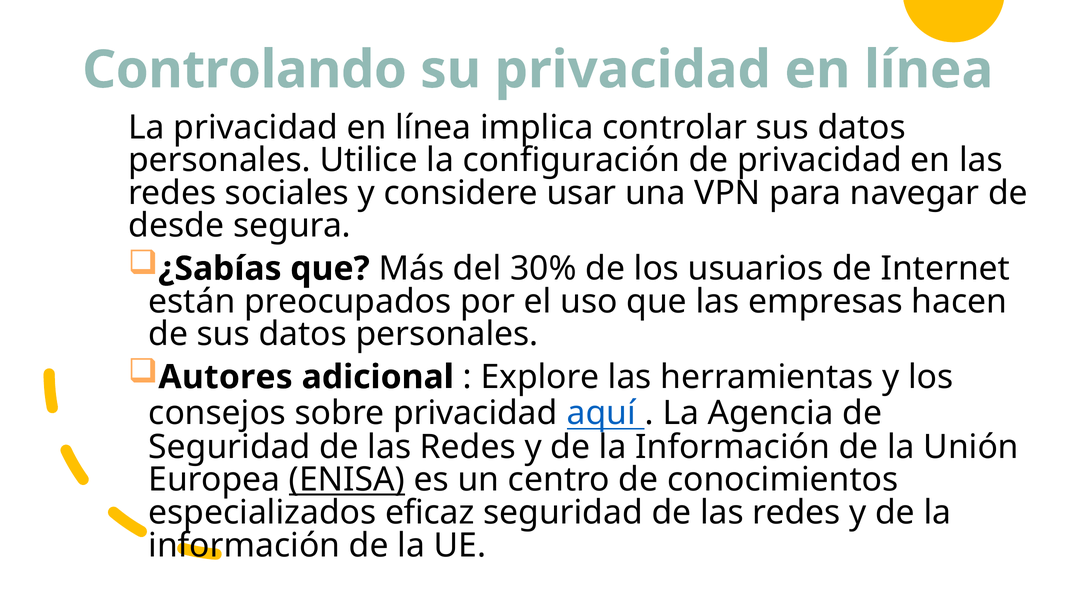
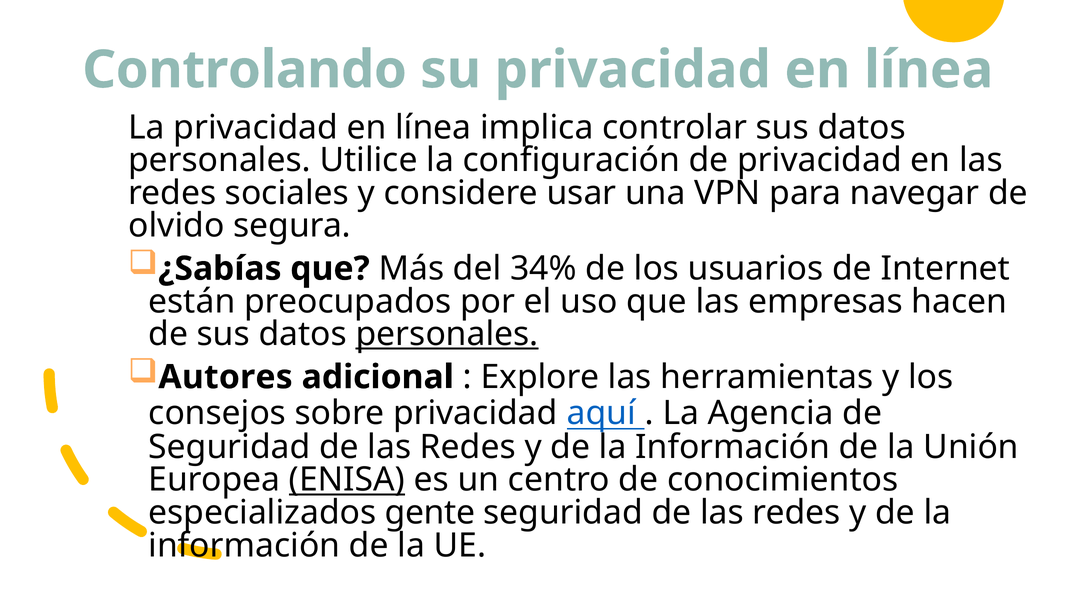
desde: desde -> olvido
30%: 30% -> 34%
personales at (447, 334) underline: none -> present
eficaz: eficaz -> gente
